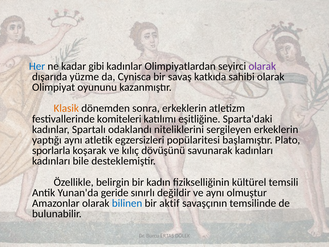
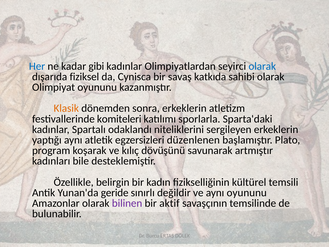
olarak at (262, 66) colour: purple -> blue
yüzme: yüzme -> fiziksel
eşitliğine: eşitliğine -> sporlarla
popülaritesi: popülaritesi -> düzenlenen
sporlarla: sporlarla -> program
savunarak kadınları: kadınları -> artmıştır
aynı olmuştur: olmuştur -> oyununu
bilinen colour: blue -> purple
